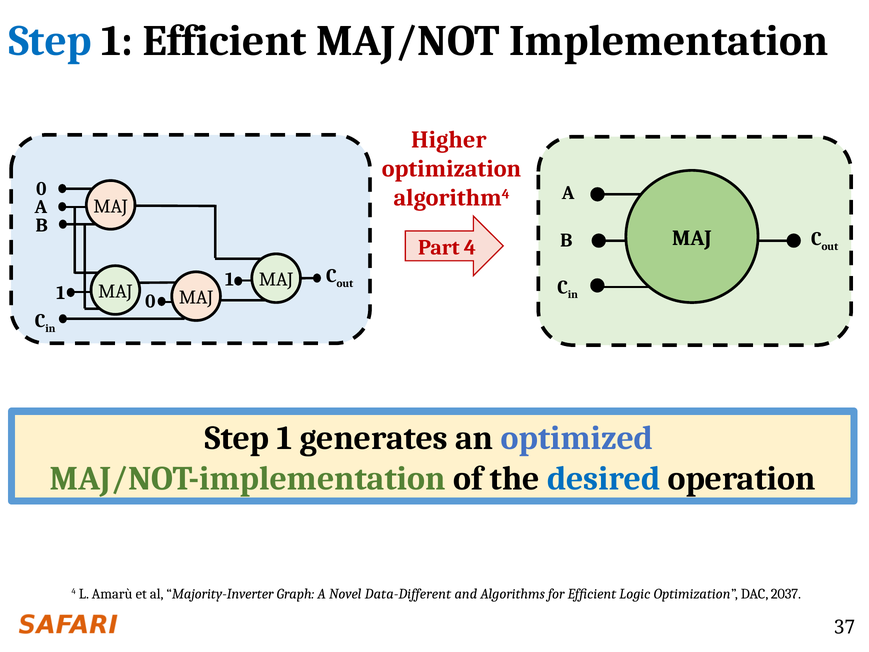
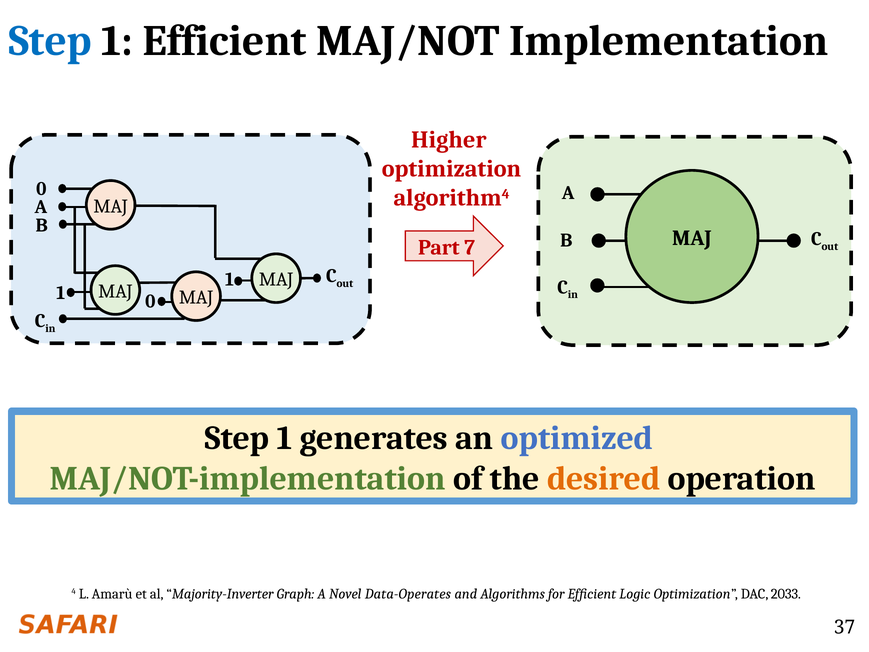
Part 4: 4 -> 7
desired colour: blue -> orange
Data-Different: Data-Different -> Data-Operates
2037: 2037 -> 2033
